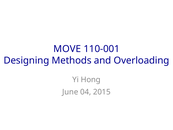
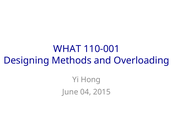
MOVE: MOVE -> WHAT
